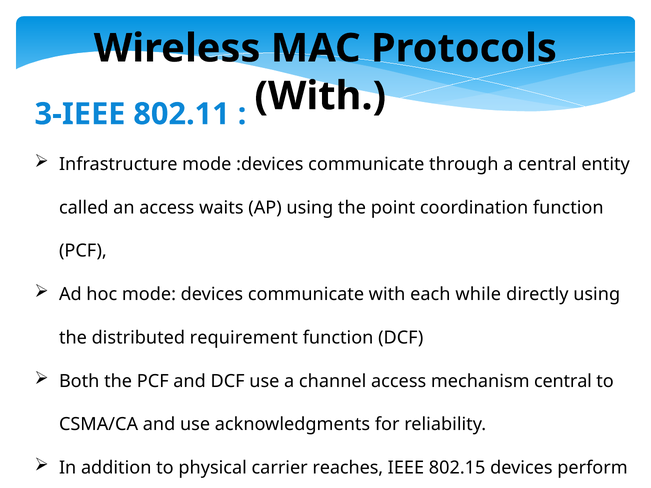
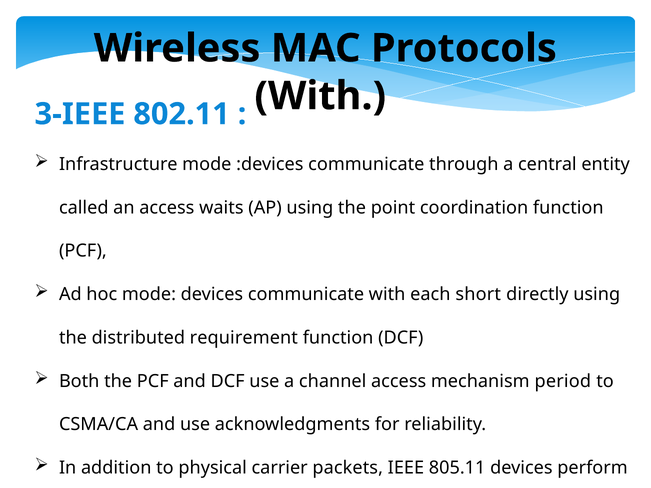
while: while -> short
mechanism central: central -> period
reaches: reaches -> packets
802.15: 802.15 -> 805.11
